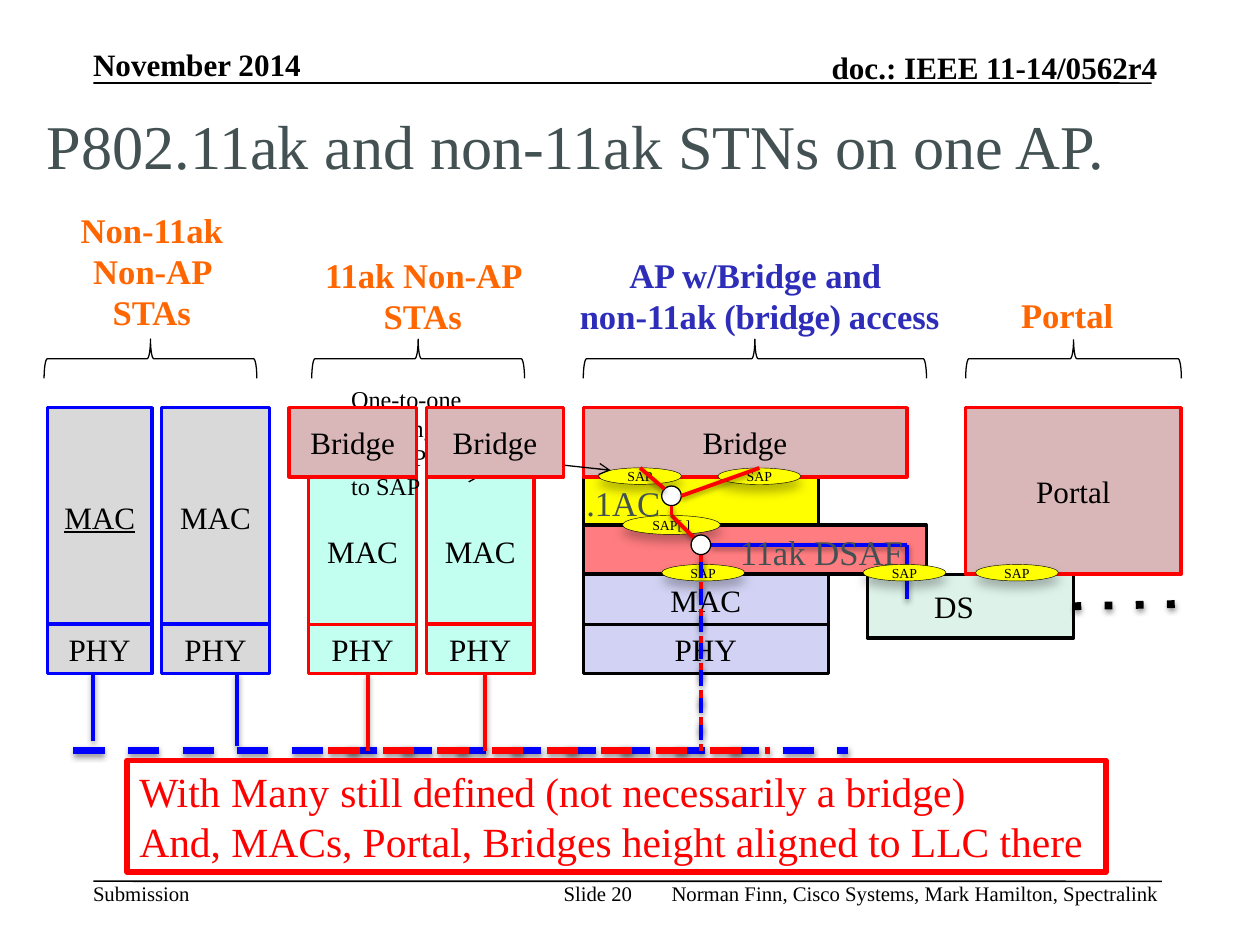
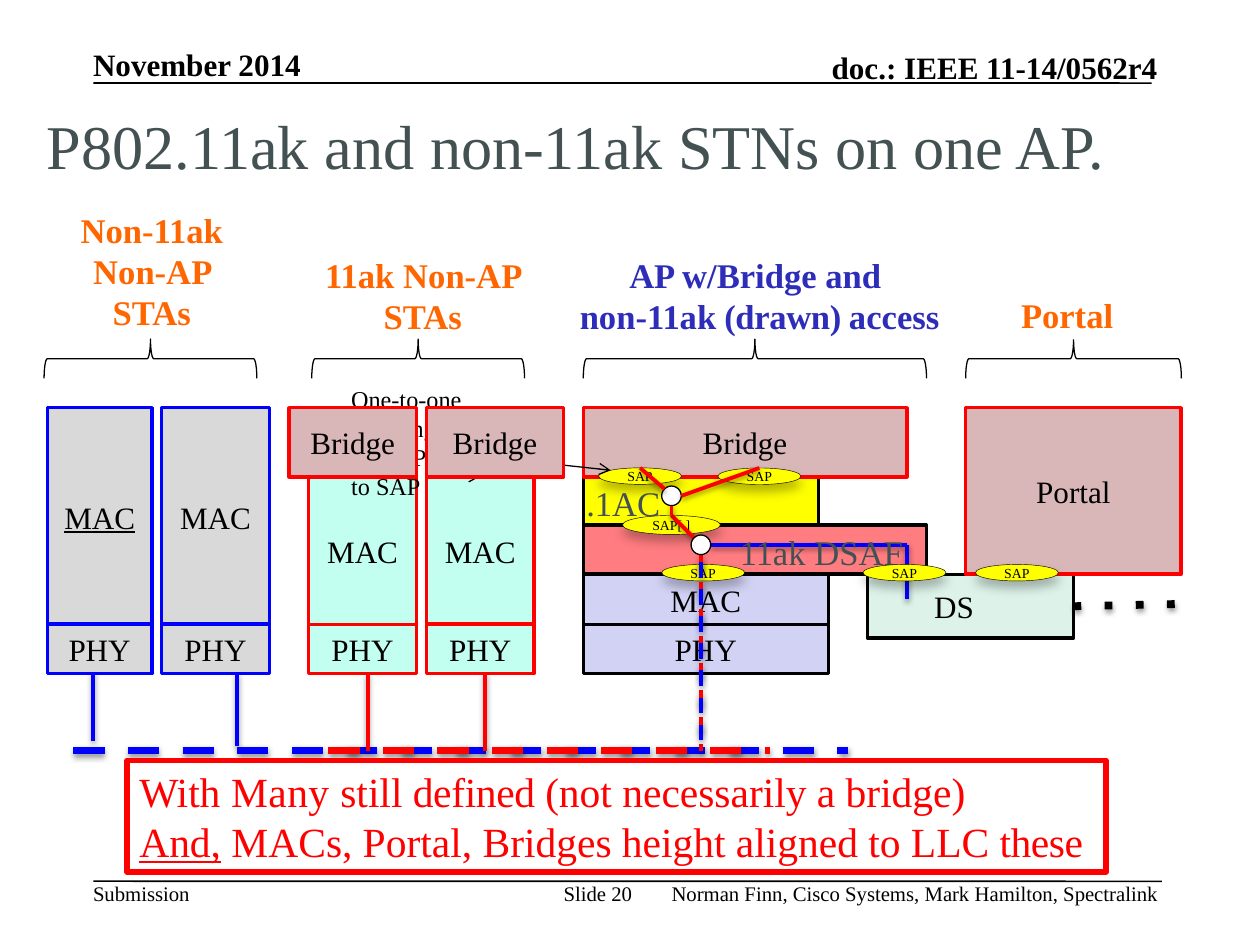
non-11ak bridge: bridge -> drawn
And at (180, 845) underline: none -> present
there: there -> these
